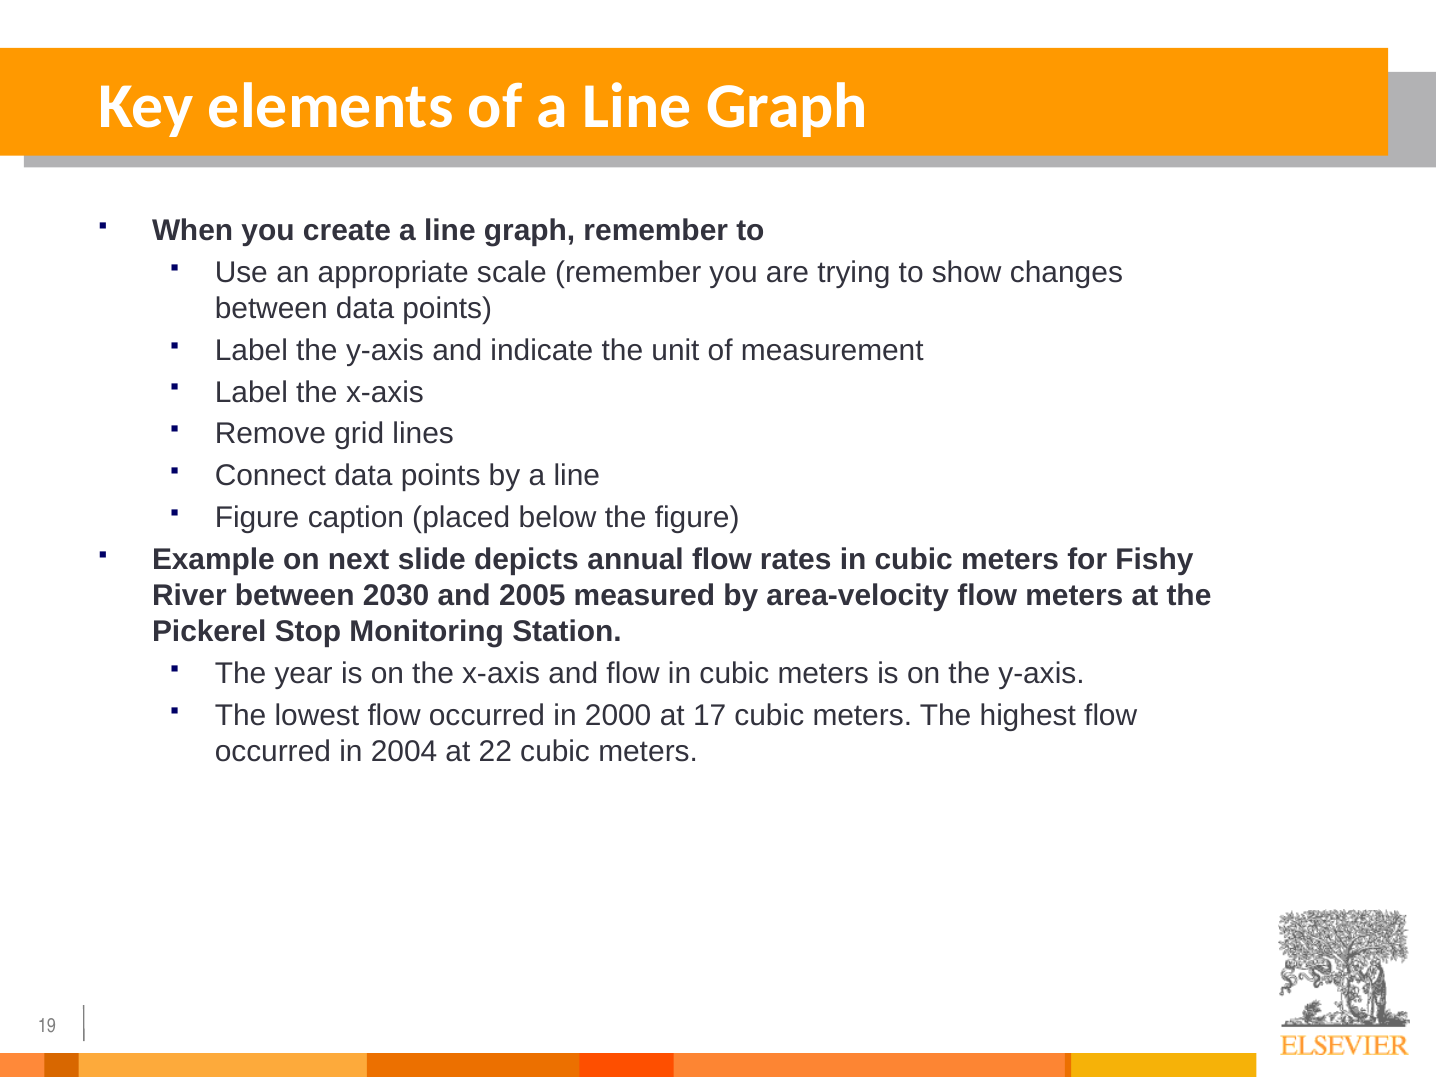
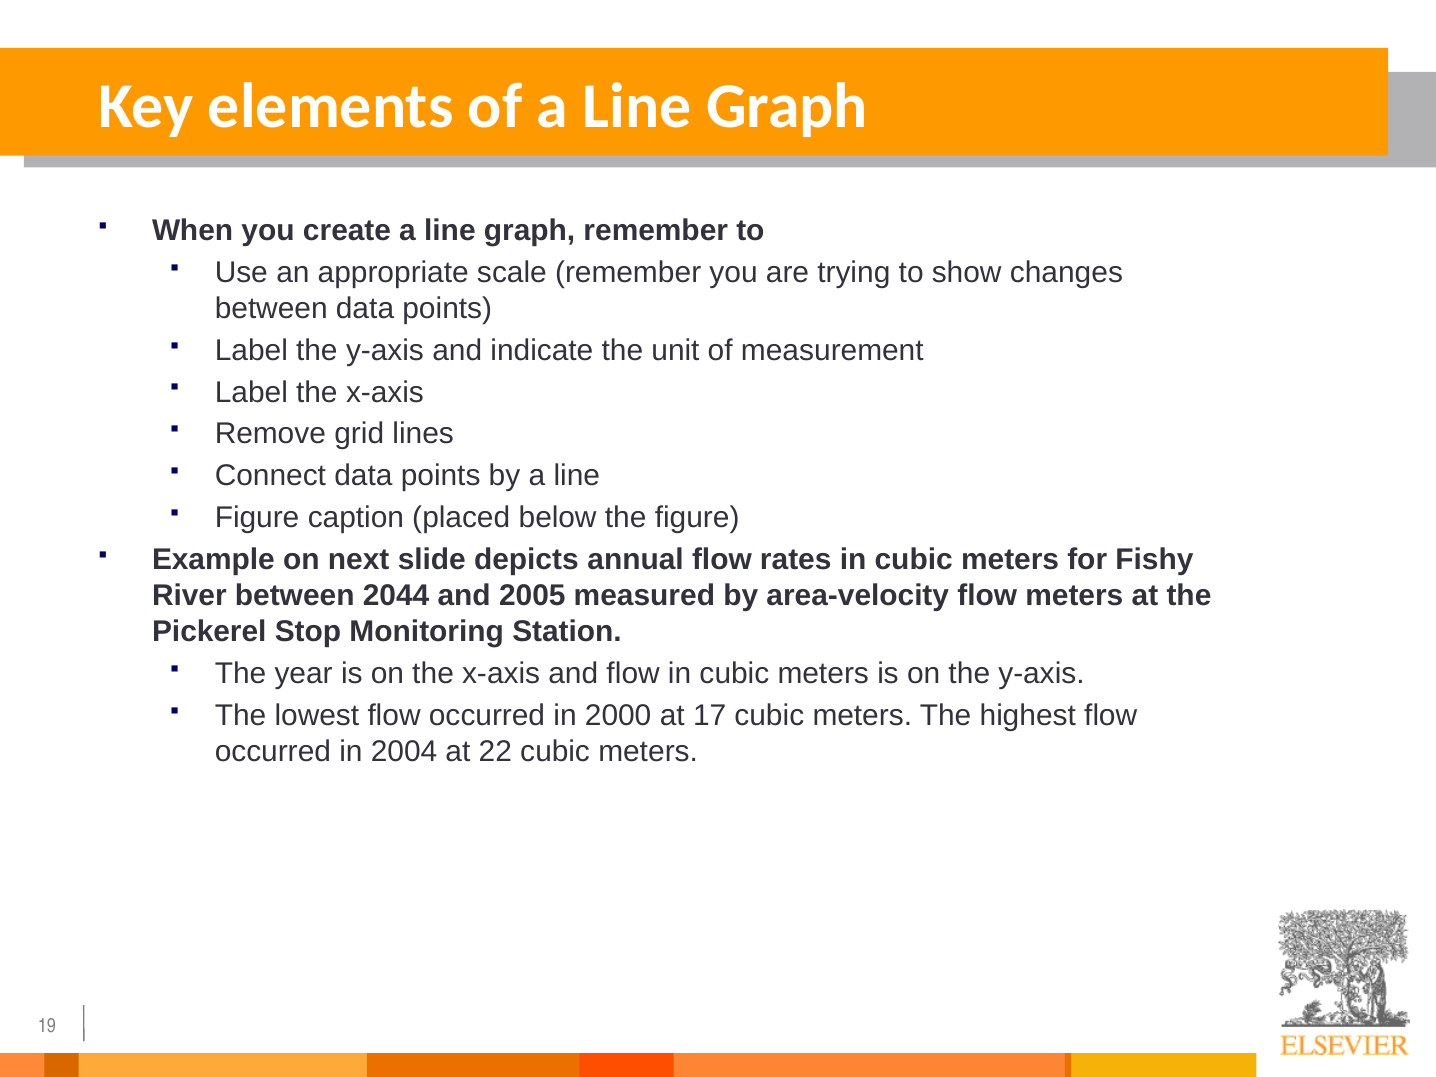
2030: 2030 -> 2044
